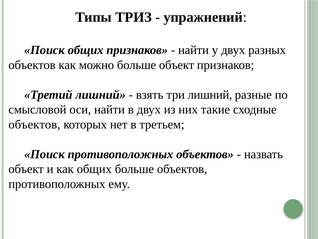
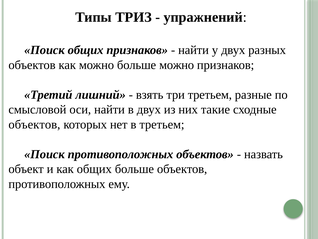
больше объект: объект -> можно
три лишний: лишний -> третьем
